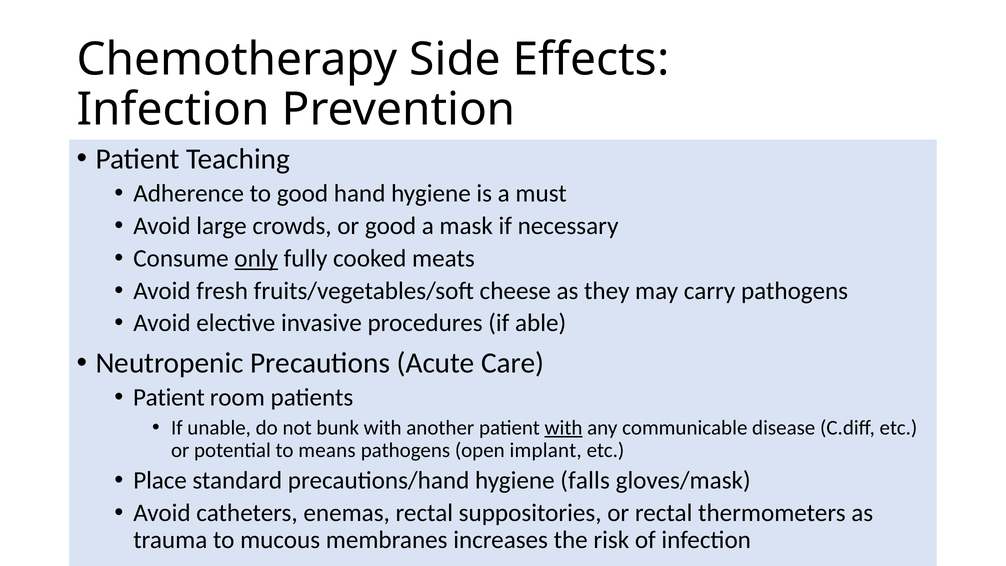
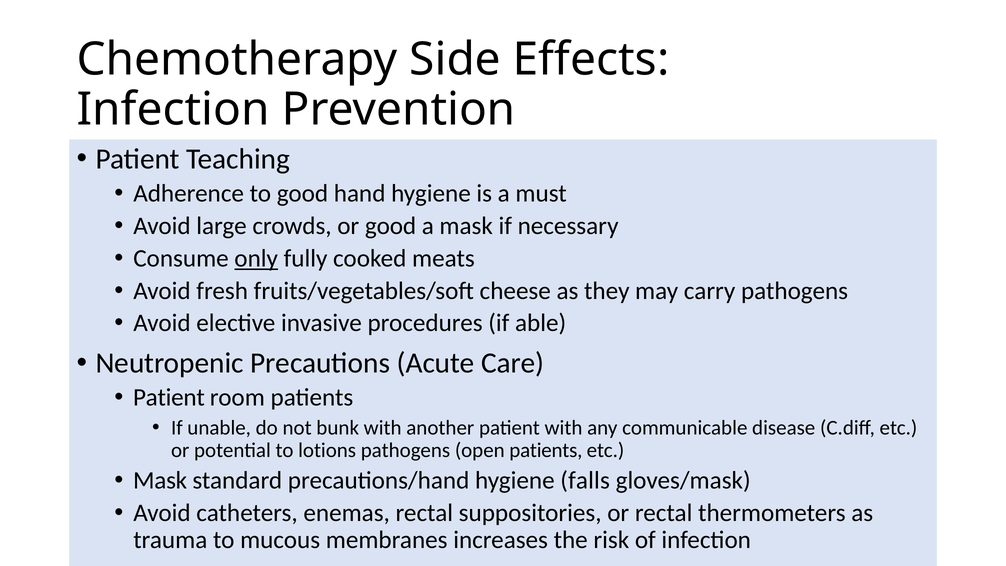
with at (564, 428) underline: present -> none
means: means -> lotions
open implant: implant -> patients
Place at (160, 481): Place -> Mask
